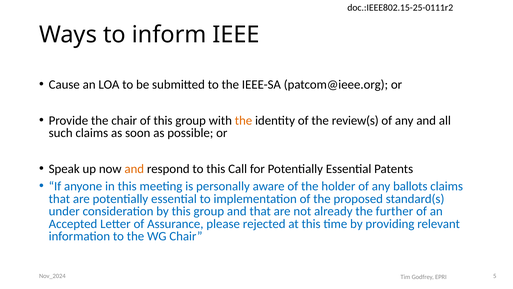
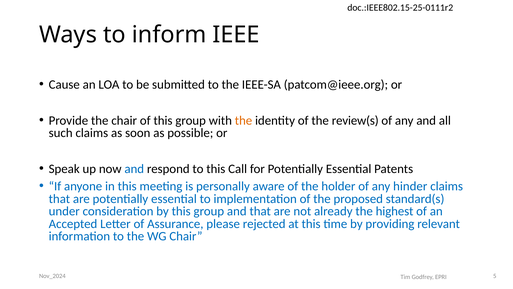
and at (134, 169) colour: orange -> blue
ballots: ballots -> hinder
further: further -> highest
